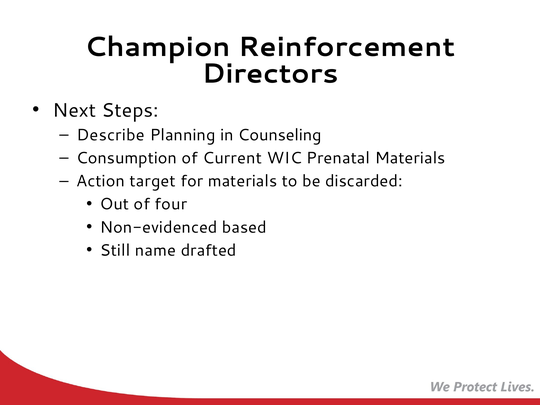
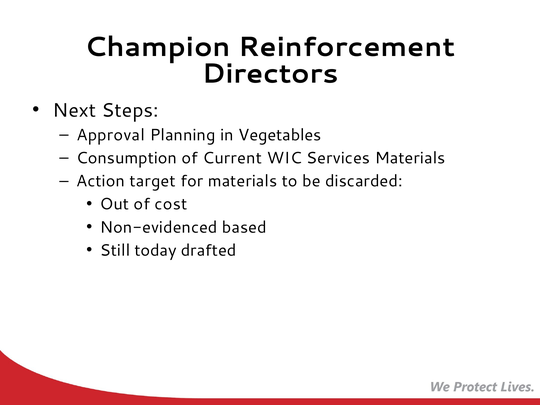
Describe: Describe -> Approval
Counseling: Counseling -> Vegetables
Prenatal: Prenatal -> Services
four: four -> cost
name: name -> today
